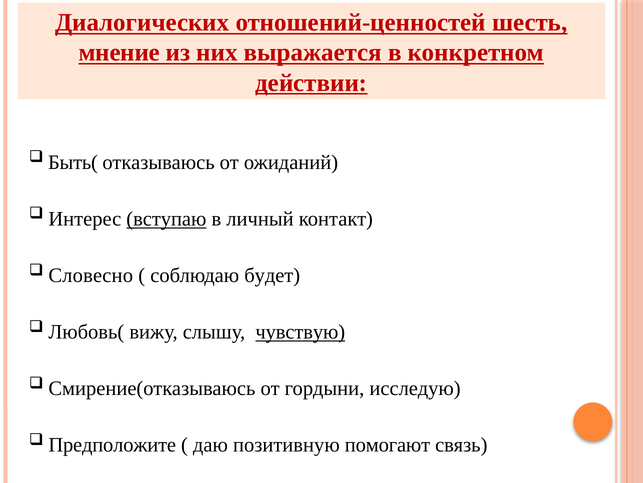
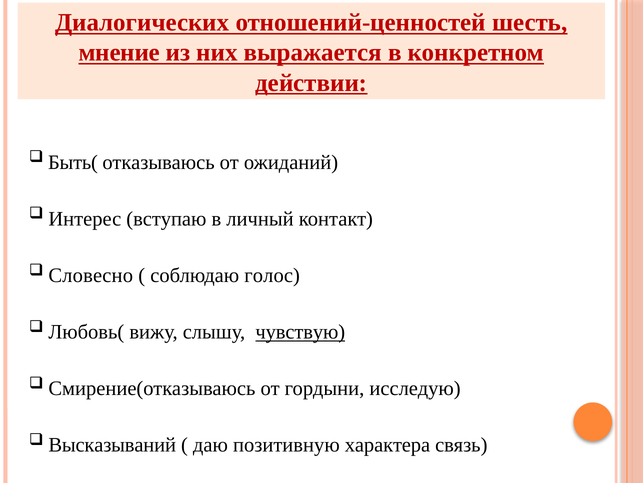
вступаю underline: present -> none
будет: будет -> голос
Предположите: Предположите -> Высказываний
помогают: помогают -> характера
